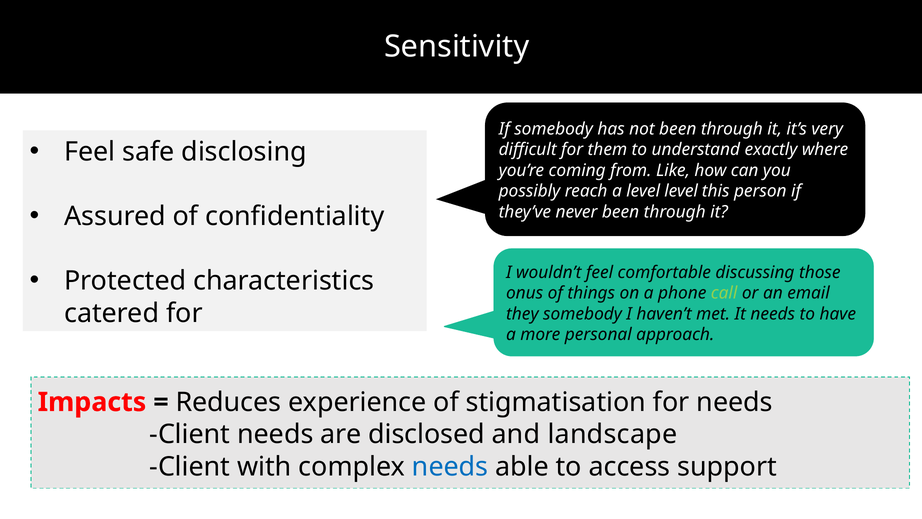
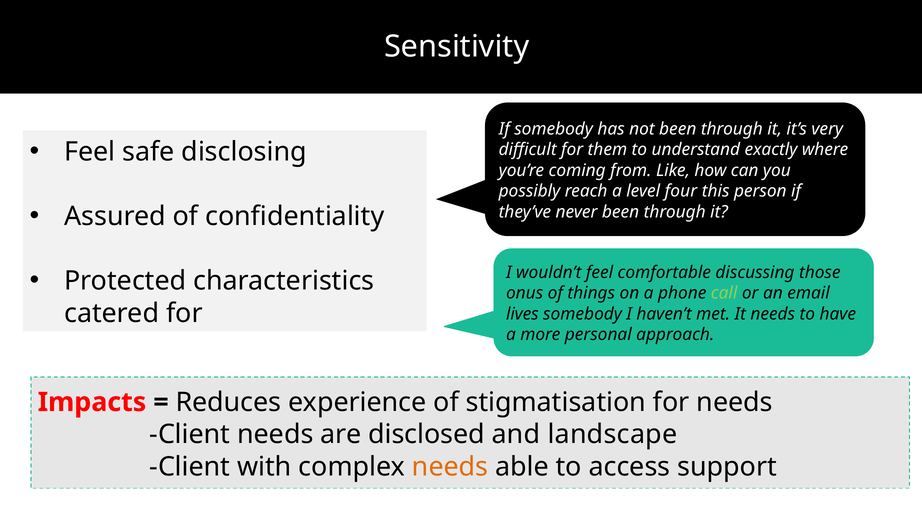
level level: level -> four
they: they -> lives
needs at (450, 466) colour: blue -> orange
